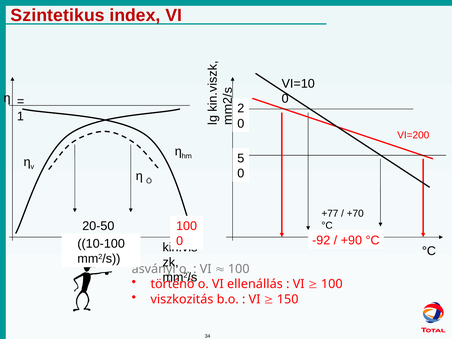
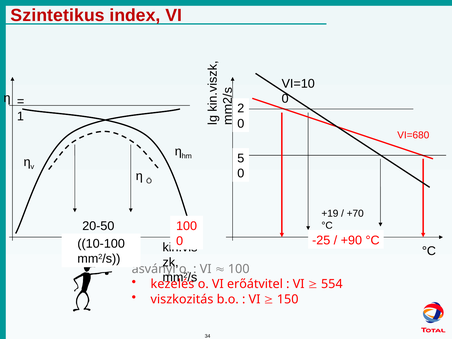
VI=200: VI=200 -> VI=680
+77: +77 -> +19
-92: -92 -> -25
történő: történő -> kezelés
ellenállás: ellenállás -> erőátvitel
100 at (332, 284): 100 -> 554
